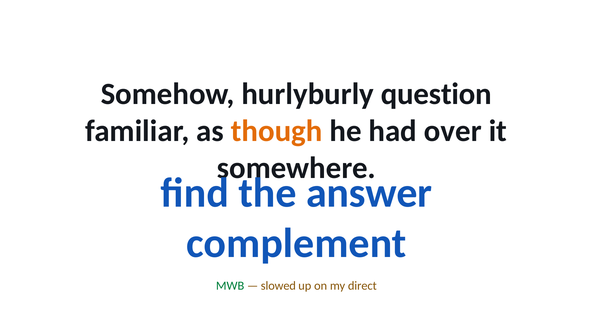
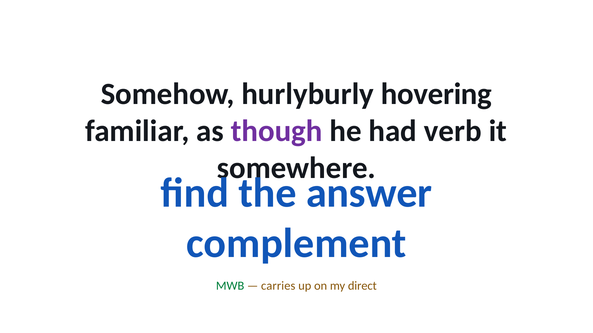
question: question -> hovering
though colour: orange -> purple
over: over -> verb
slowed: slowed -> carries
